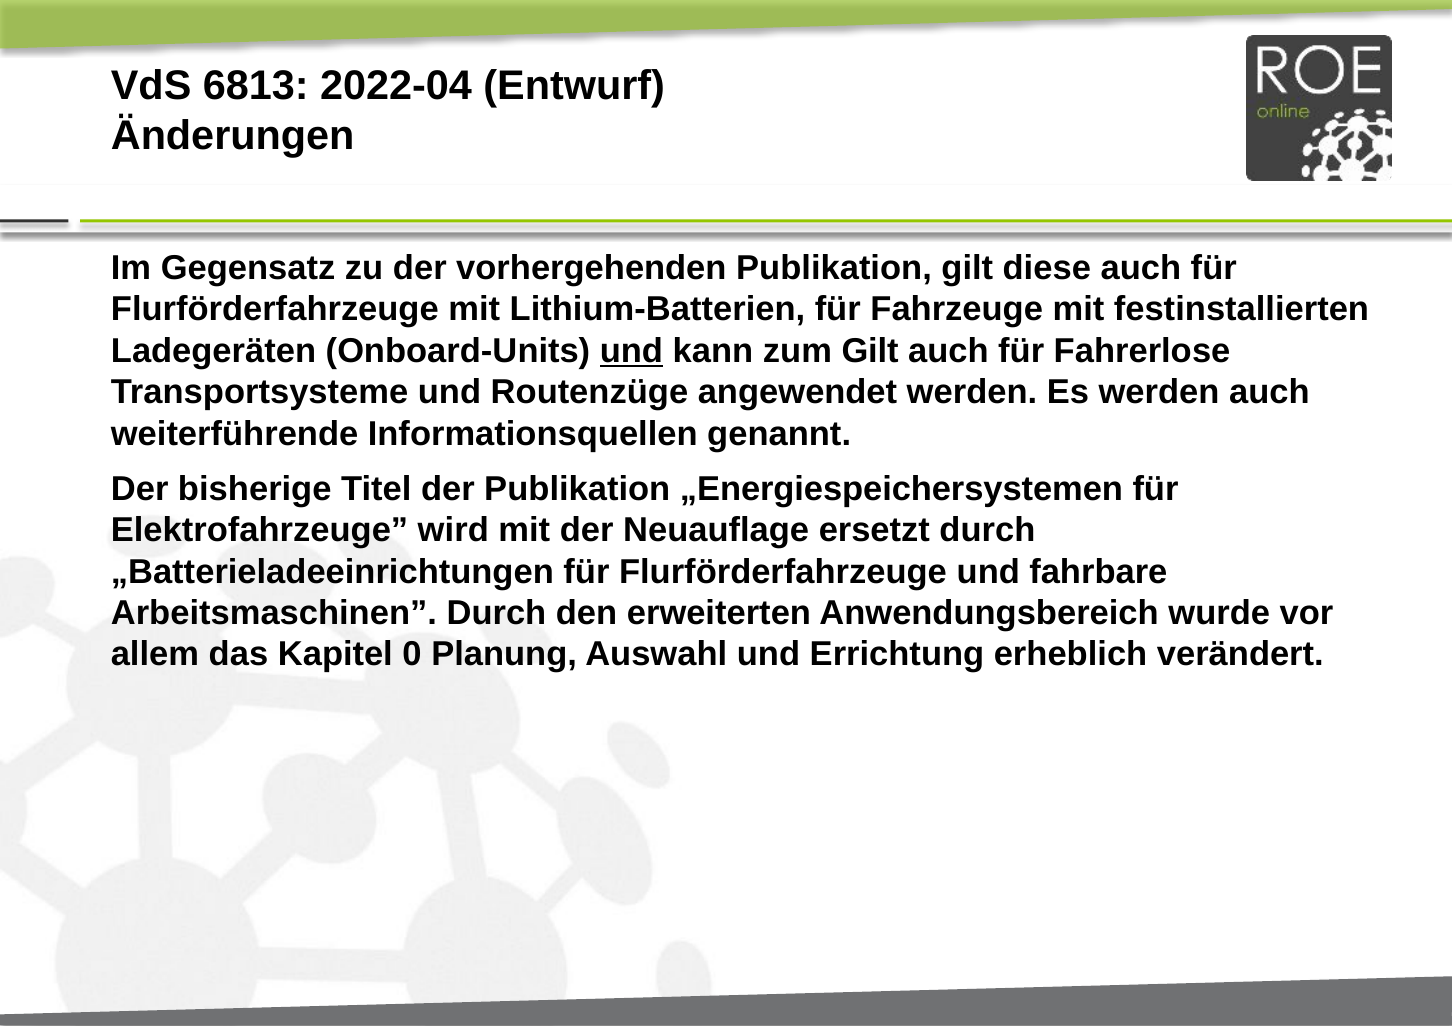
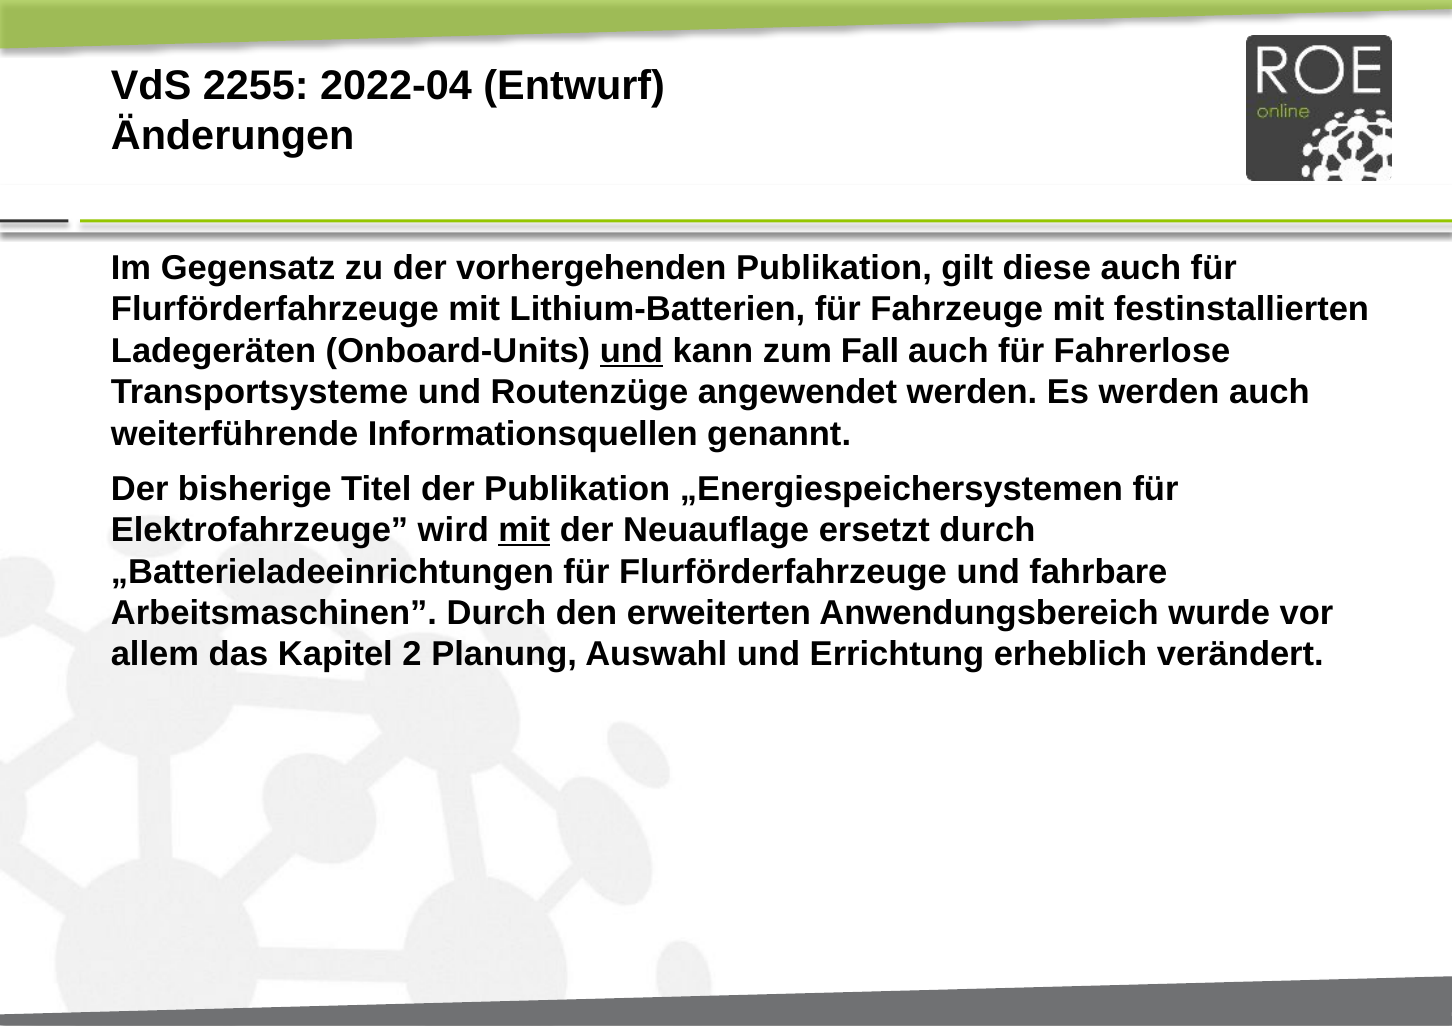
6813: 6813 -> 2255
zum Gilt: Gilt -> Fall
mit at (524, 531) underline: none -> present
0: 0 -> 2
